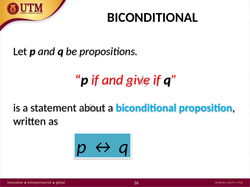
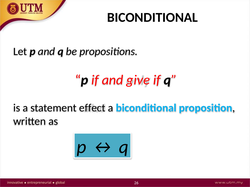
about: about -> effect
